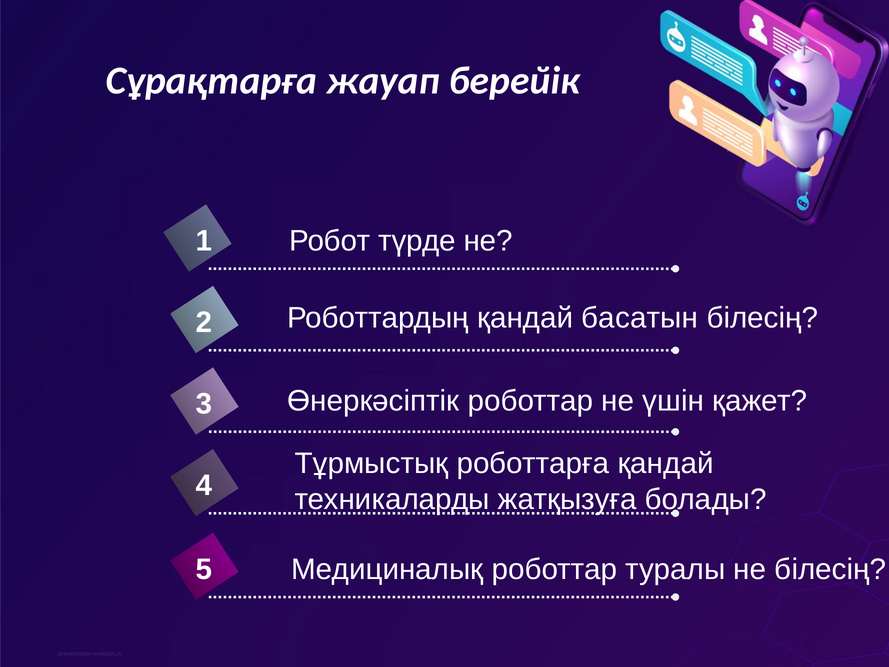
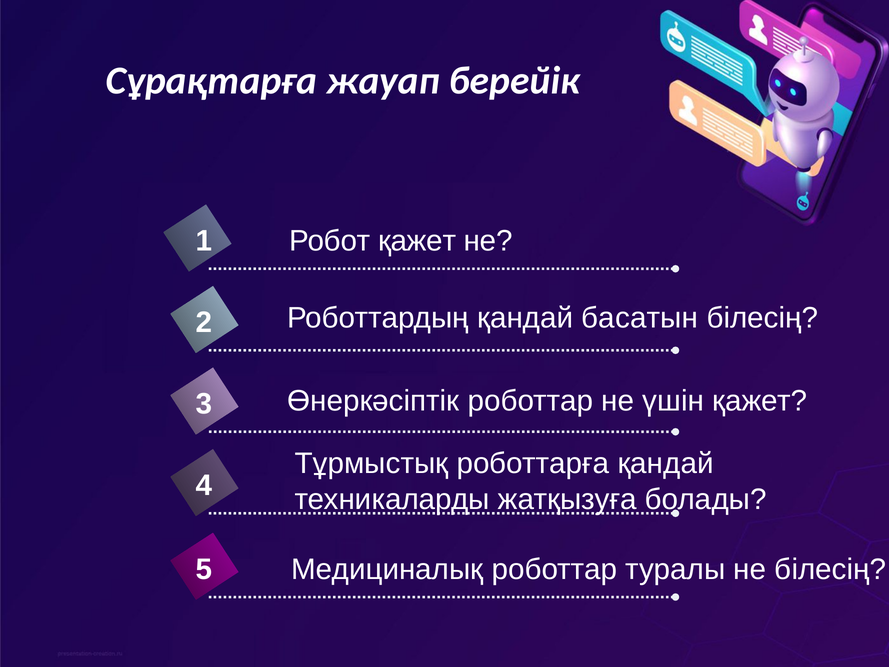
Робот түрде: түрде -> қажет
